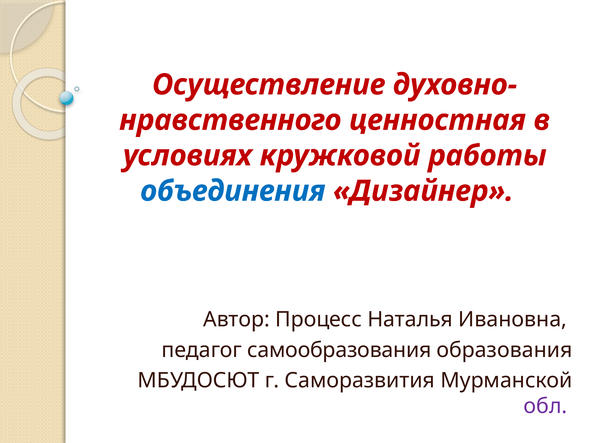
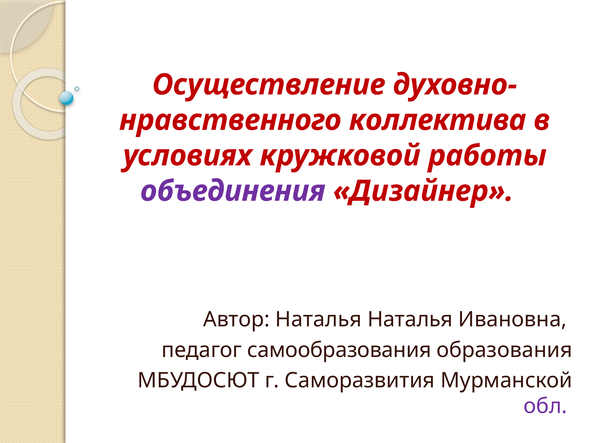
ценностная: ценностная -> коллектива
объединения colour: blue -> purple
Автор Процесс: Процесс -> Наталья
